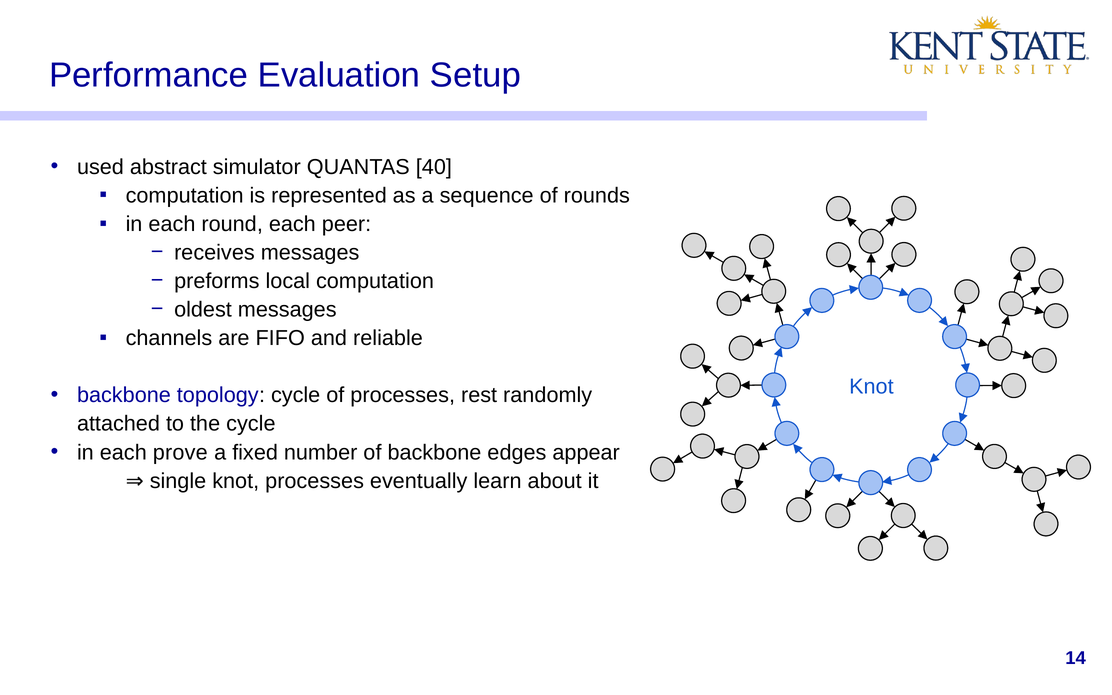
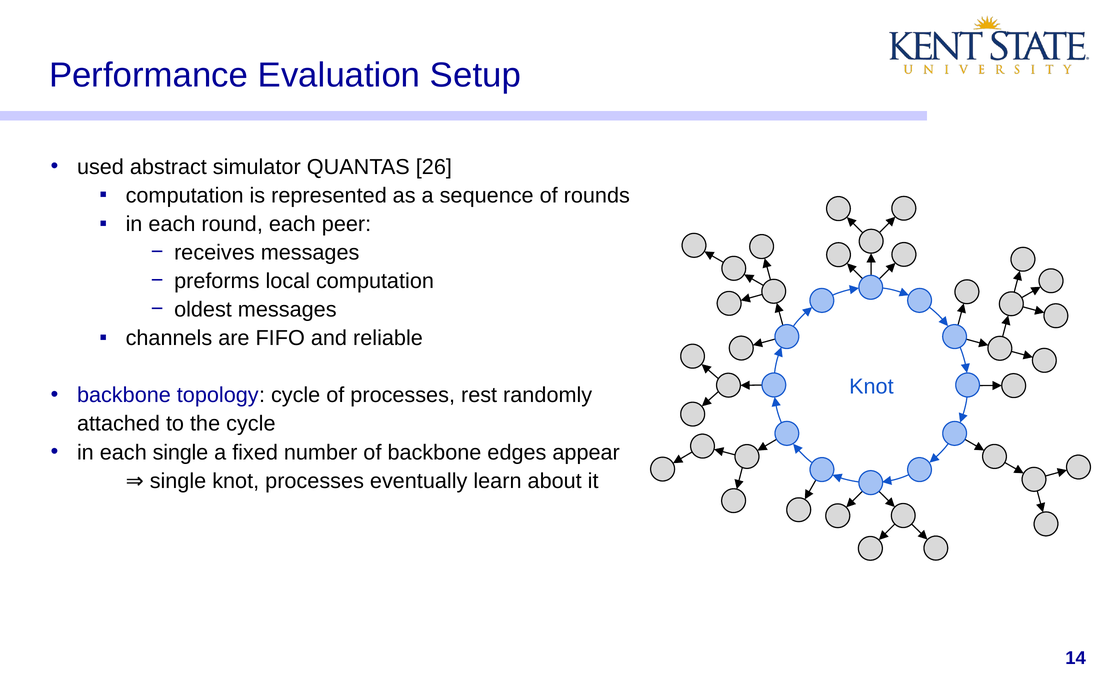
40: 40 -> 26
each prove: prove -> single
